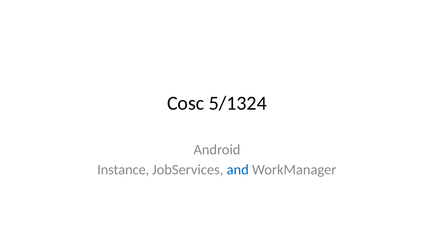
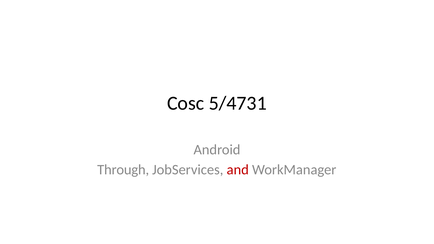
5/1324: 5/1324 -> 5/4731
Instance: Instance -> Through
and colour: blue -> red
